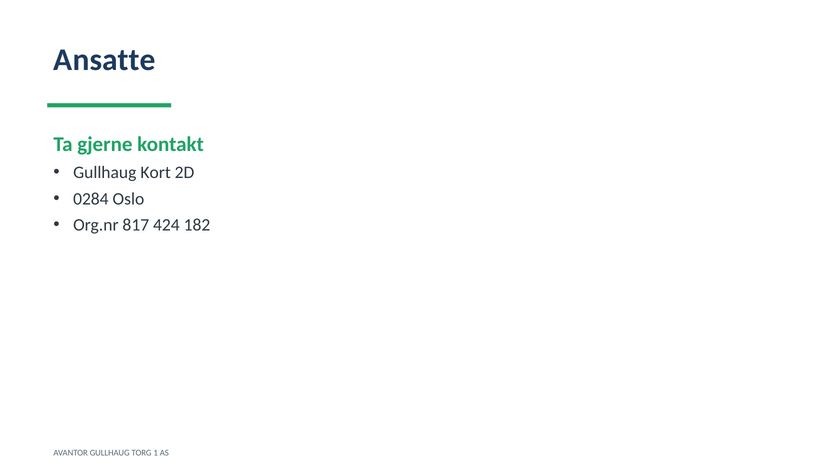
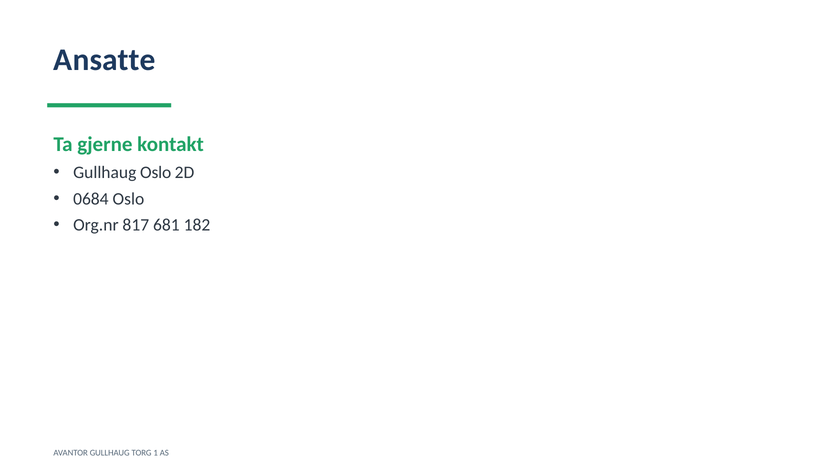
Gullhaug Kort: Kort -> Oslo
0284: 0284 -> 0684
424: 424 -> 681
